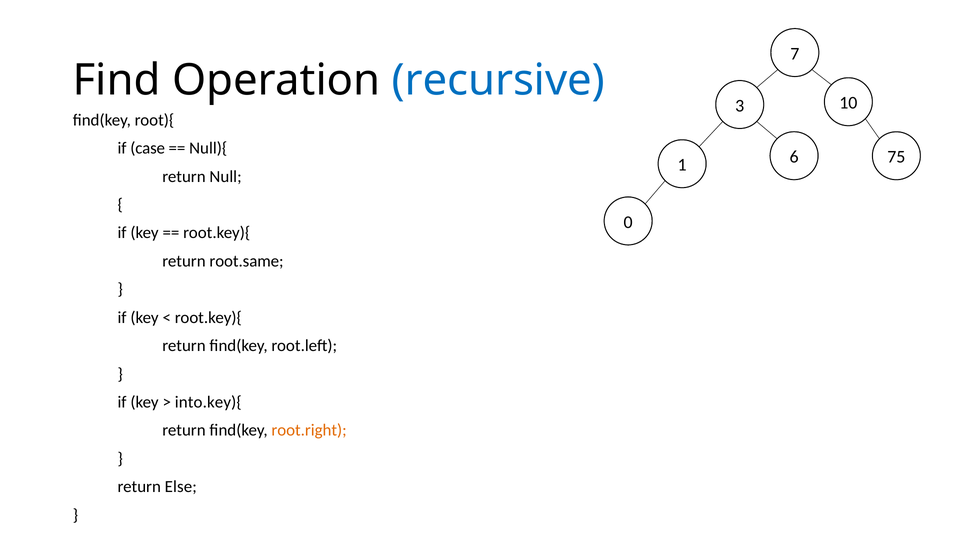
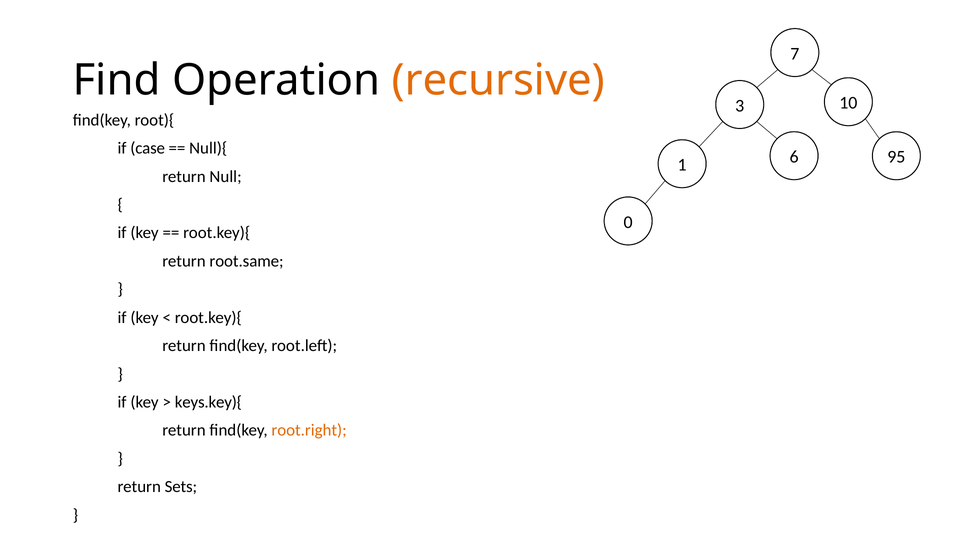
recursive colour: blue -> orange
75: 75 -> 95
into.key){: into.key){ -> keys.key){
Else: Else -> Sets
